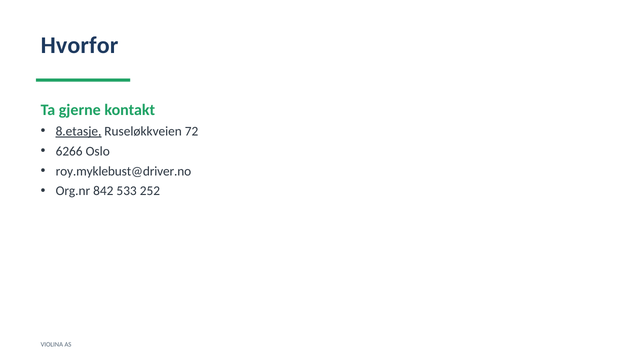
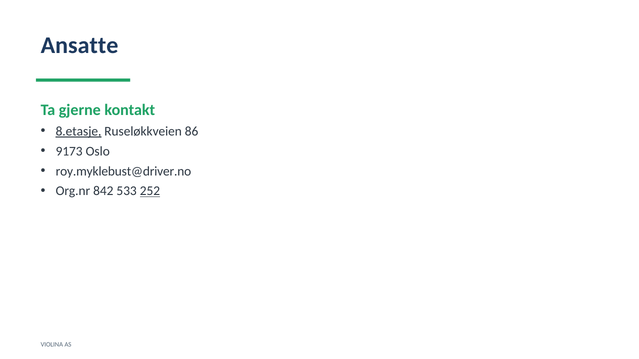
Hvorfor: Hvorfor -> Ansatte
72: 72 -> 86
6266: 6266 -> 9173
252 underline: none -> present
